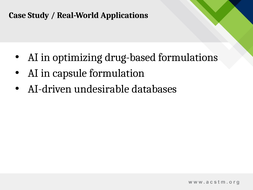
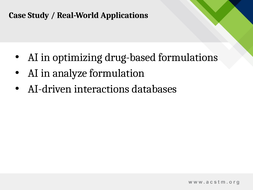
capsule: capsule -> analyze
undesirable: undesirable -> interactions
